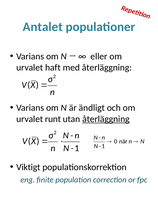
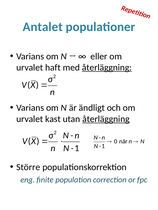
återläggning at (107, 68) underline: none -> present
runt: runt -> kast
Viktigt: Viktigt -> Större
